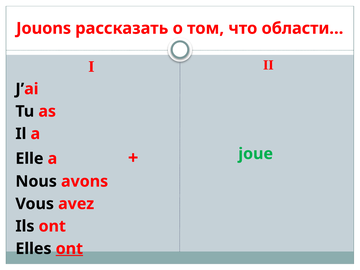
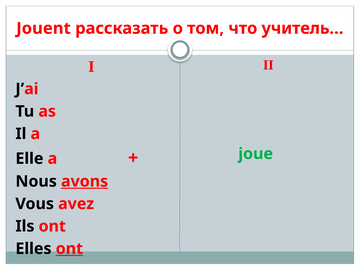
Jouons: Jouons -> Jouent
области…: области… -> учитель…
avons underline: none -> present
